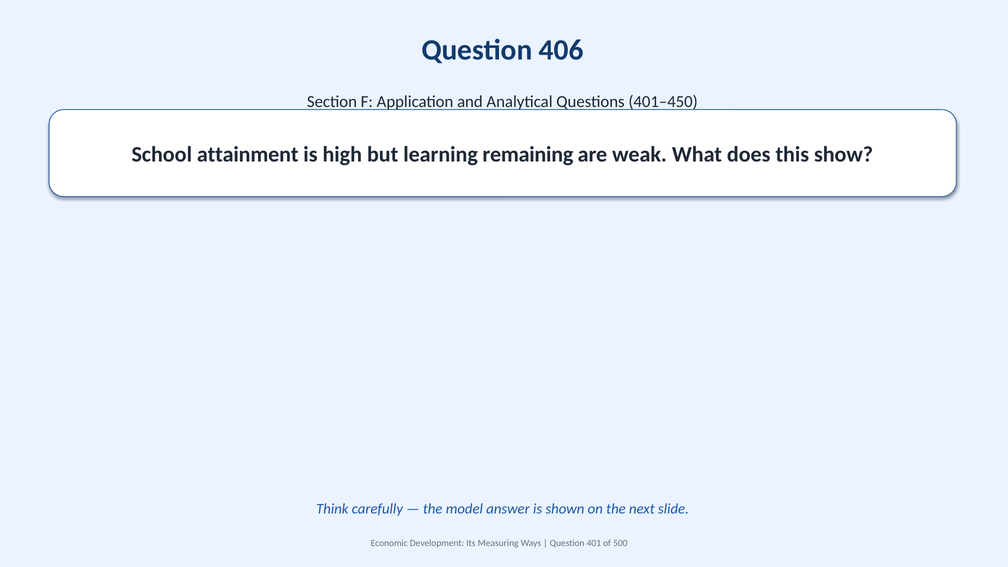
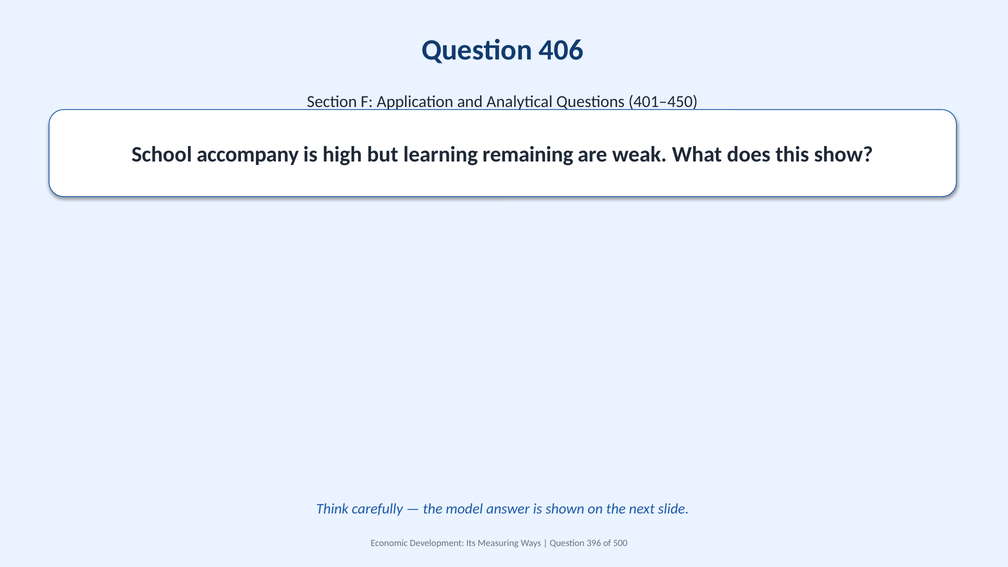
attainment: attainment -> accompany
401: 401 -> 396
